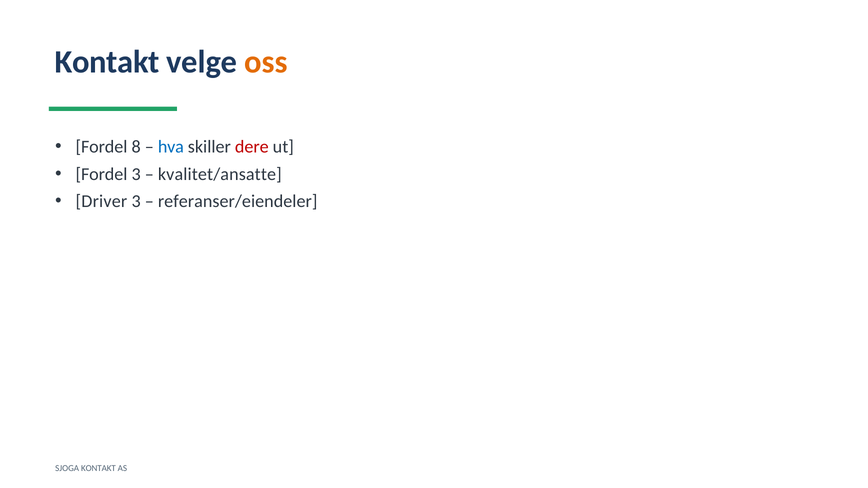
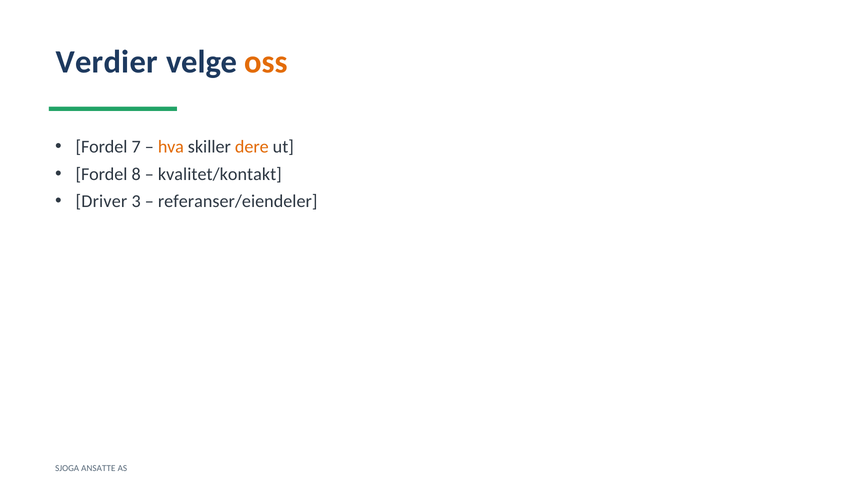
Kontakt at (107, 62): Kontakt -> Verdier
8: 8 -> 7
hva colour: blue -> orange
dere colour: red -> orange
Fordel 3: 3 -> 8
kvalitet/ansatte: kvalitet/ansatte -> kvalitet/kontakt
SJOGA KONTAKT: KONTAKT -> ANSATTE
